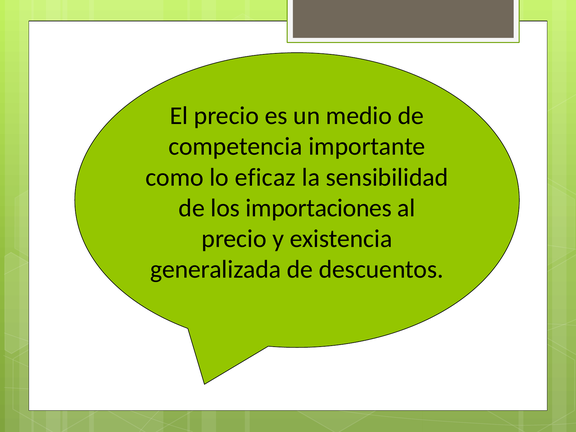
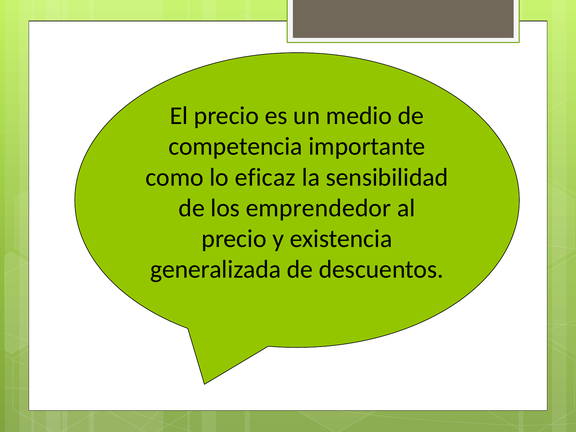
importaciones: importaciones -> emprendedor
